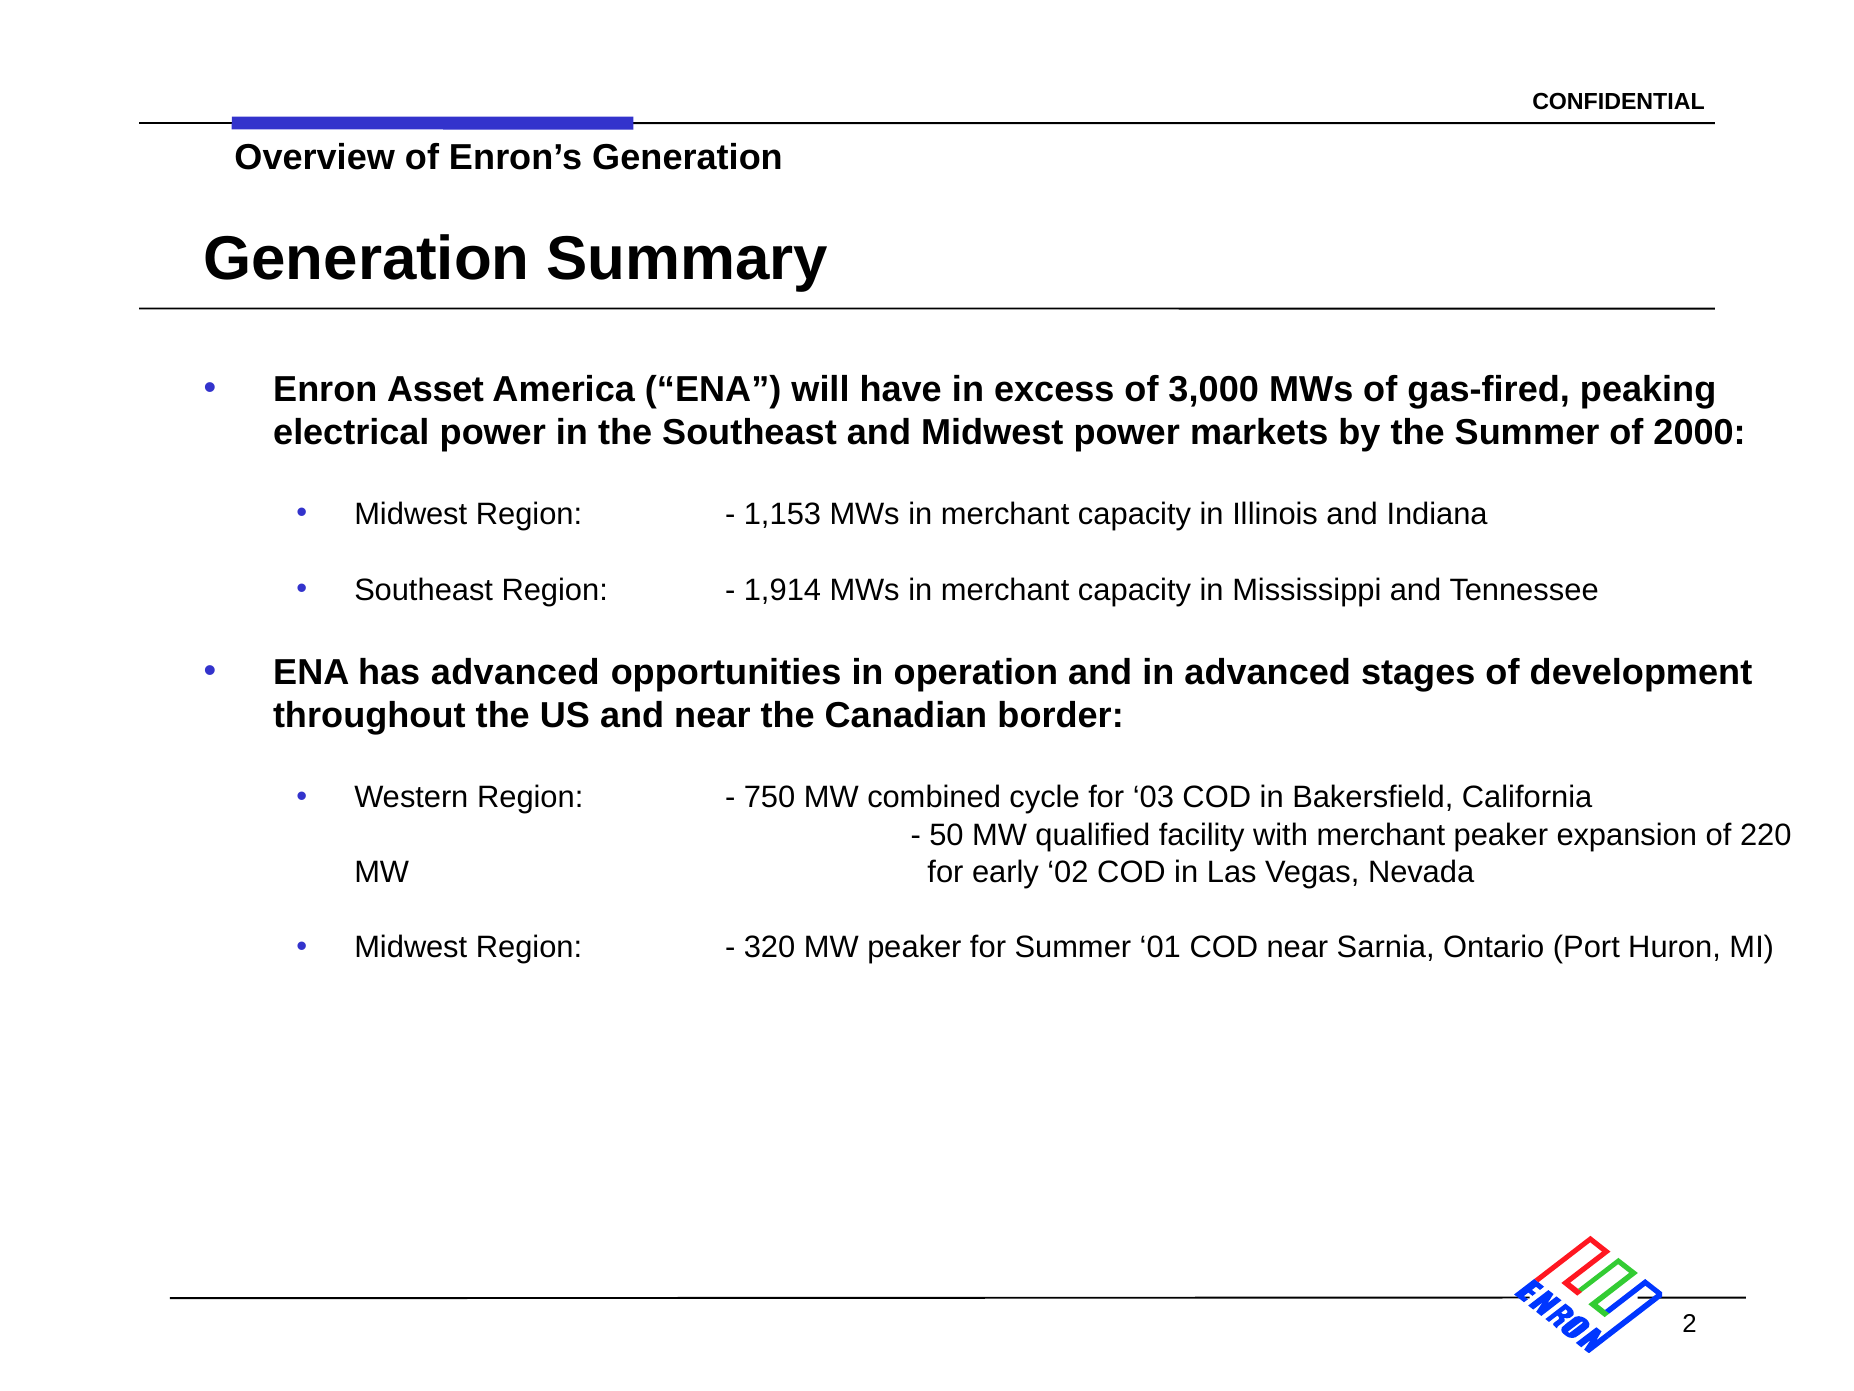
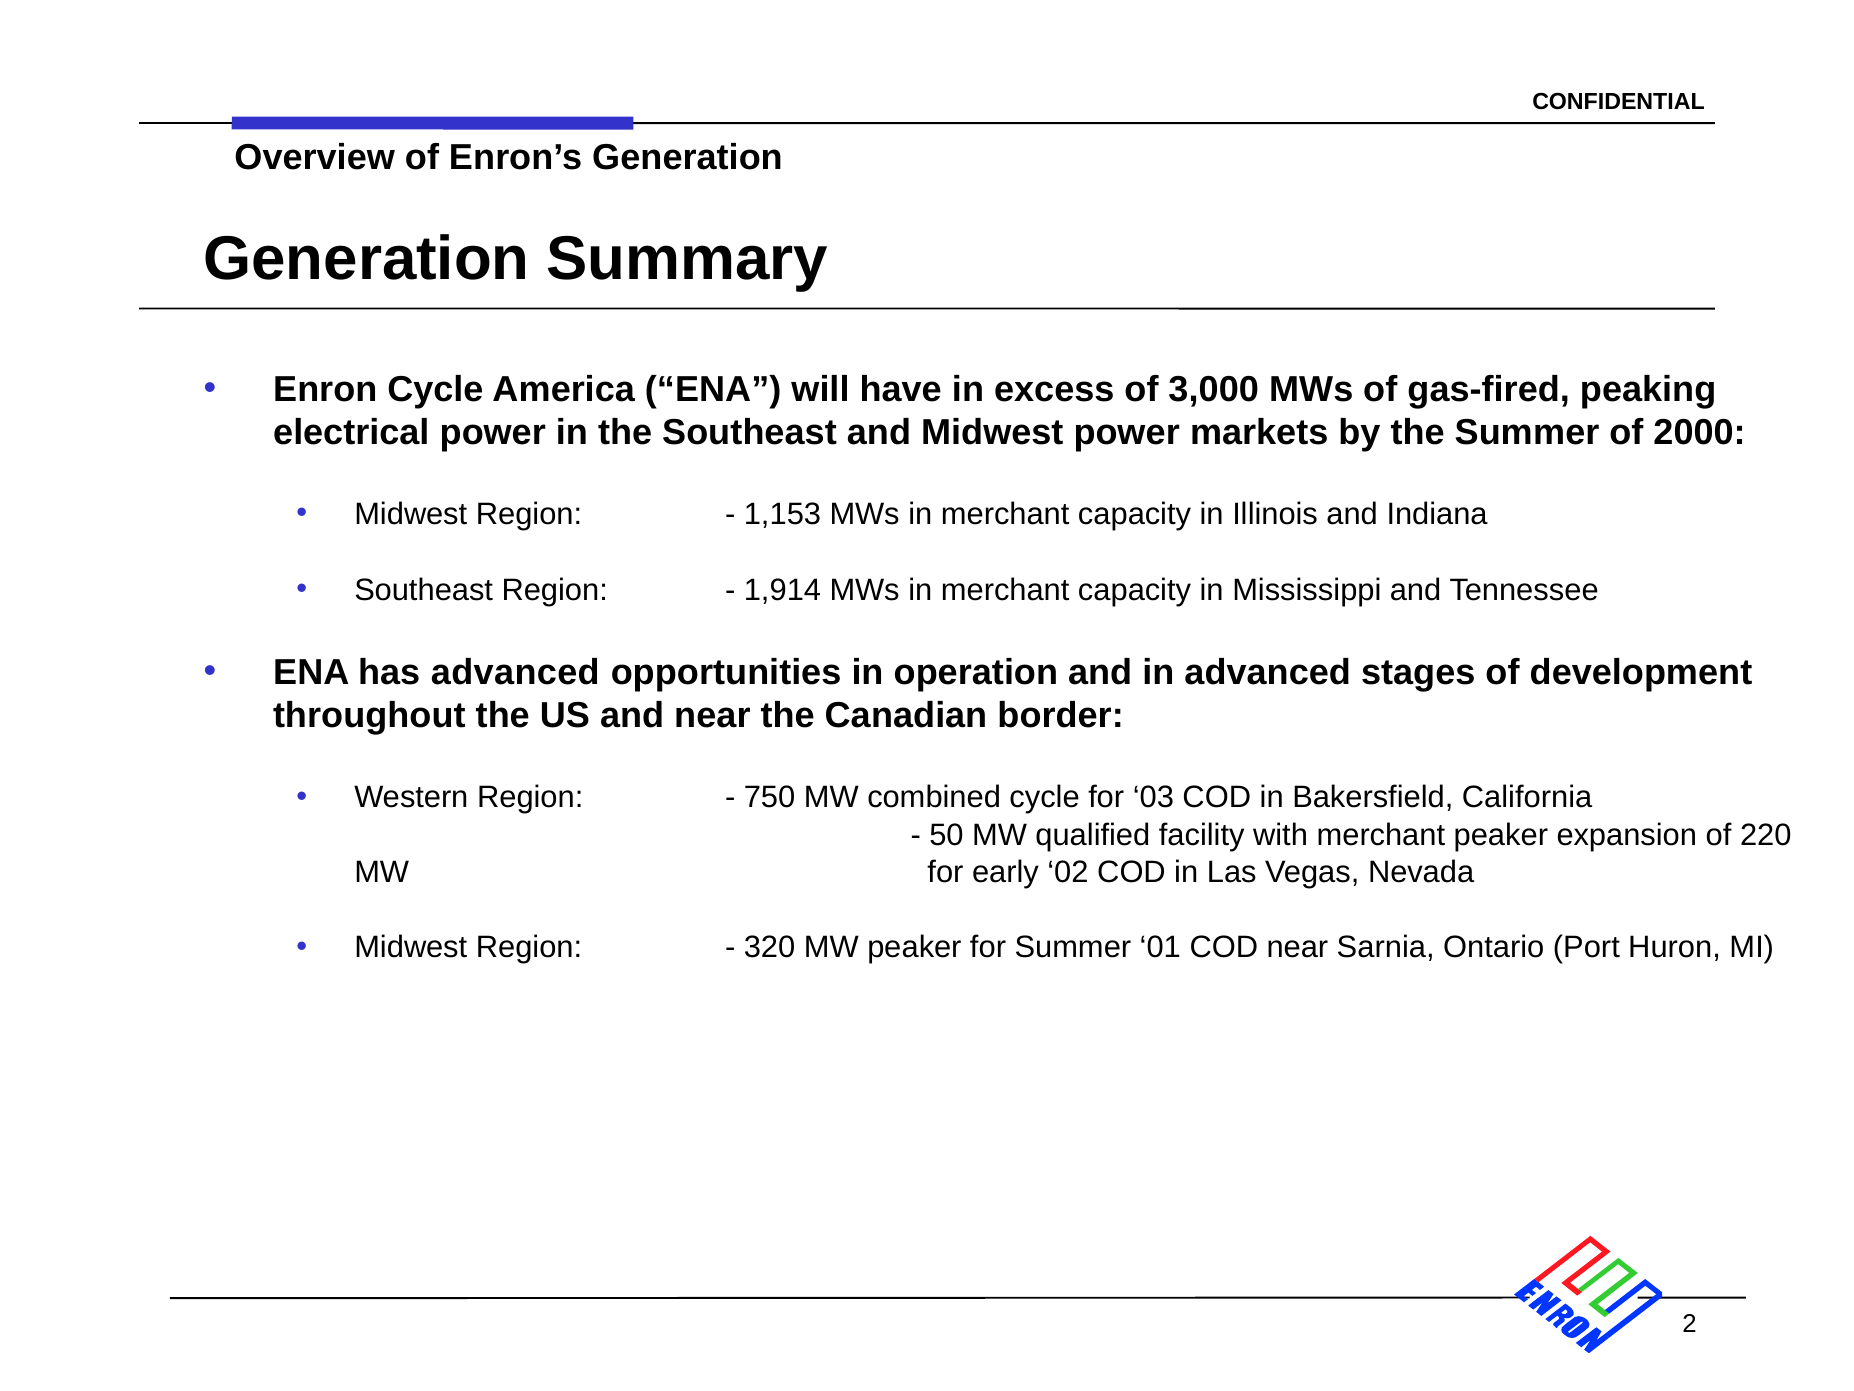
Enron Asset: Asset -> Cycle
